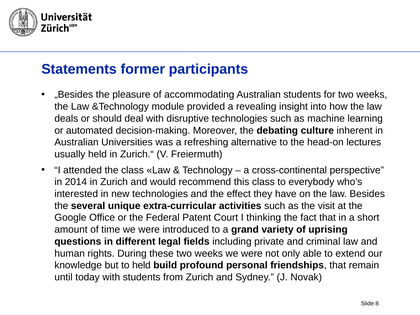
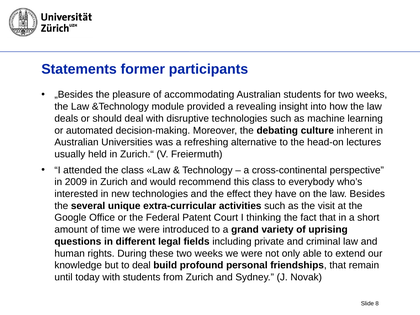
2014: 2014 -> 2009
to held: held -> deal
